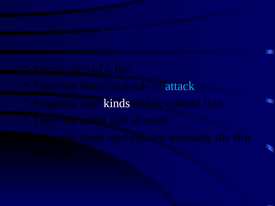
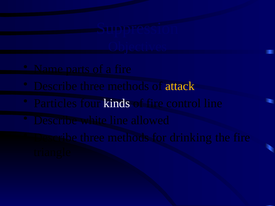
attack colour: light blue -> yellow
Structure: Structure -> Particles
intensely: intensely -> drinking
